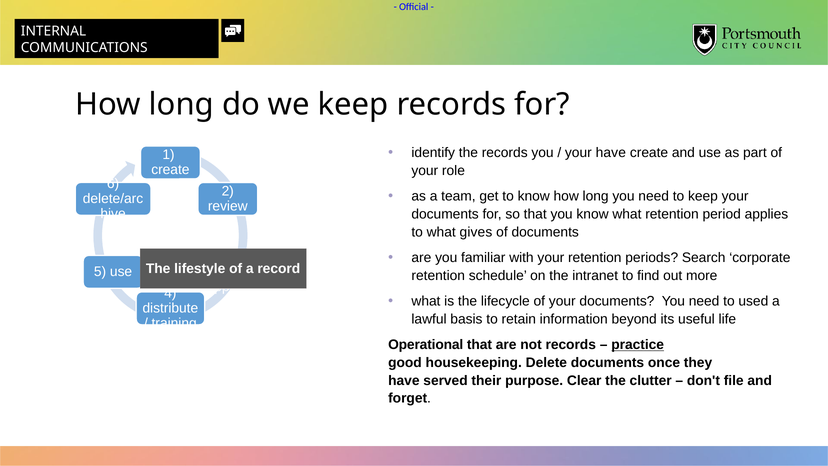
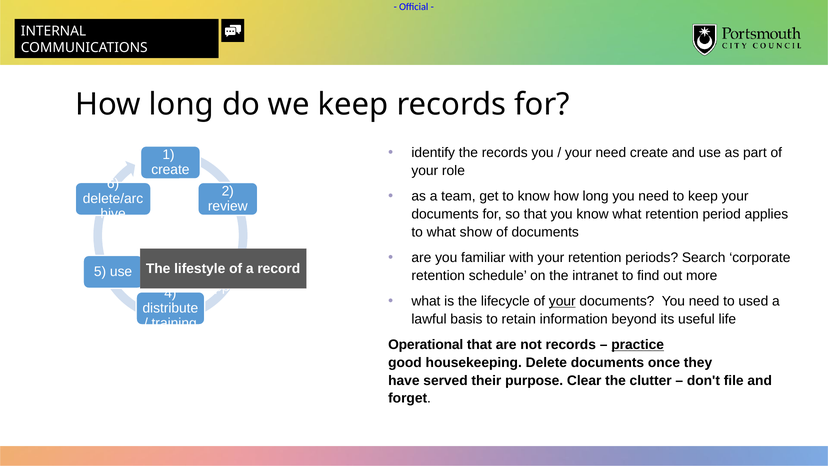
your have: have -> need
gives: gives -> show
your at (562, 301) underline: none -> present
